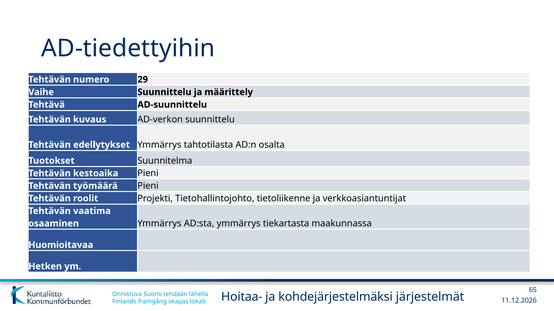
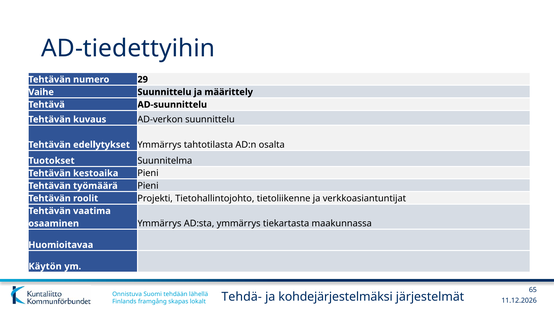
Hetken: Hetken -> Käytön
Hoitaa-: Hoitaa- -> Tehdä-
